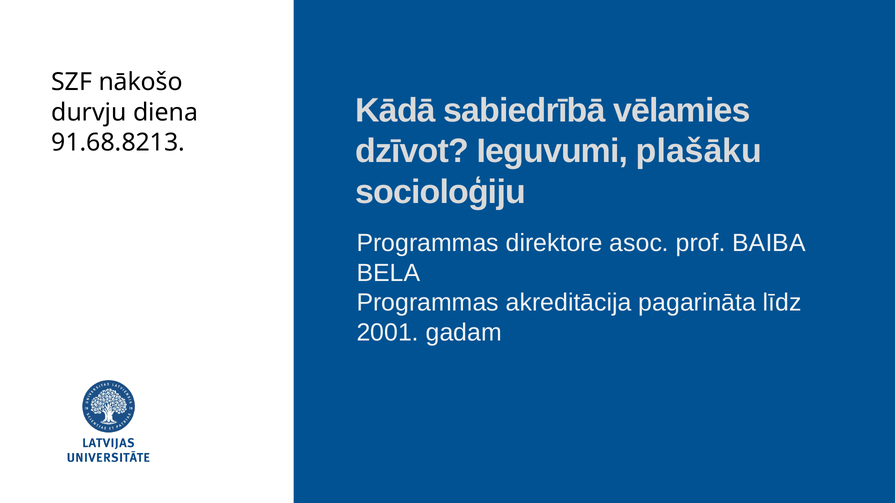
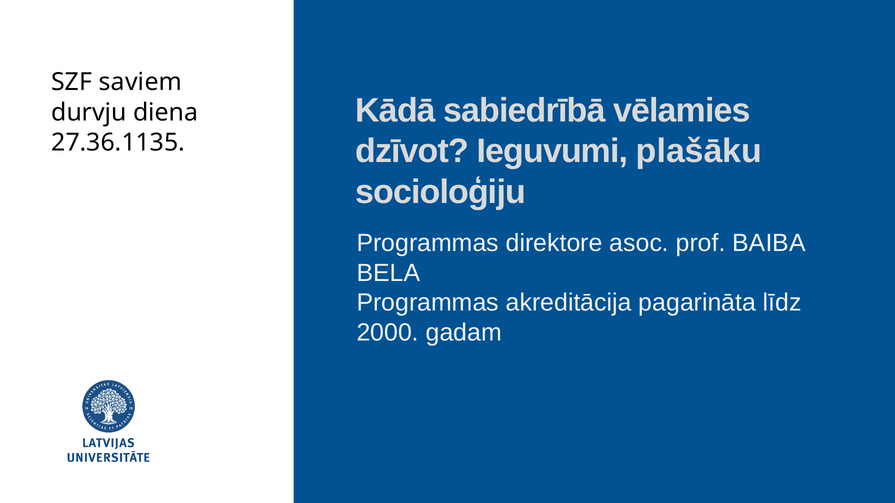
nākošo: nākošo -> saviem
91.68.8213: 91.68.8213 -> 27.36.1135
2001: 2001 -> 2000
